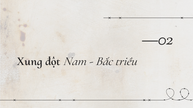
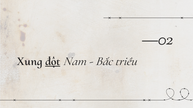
đột underline: none -> present
